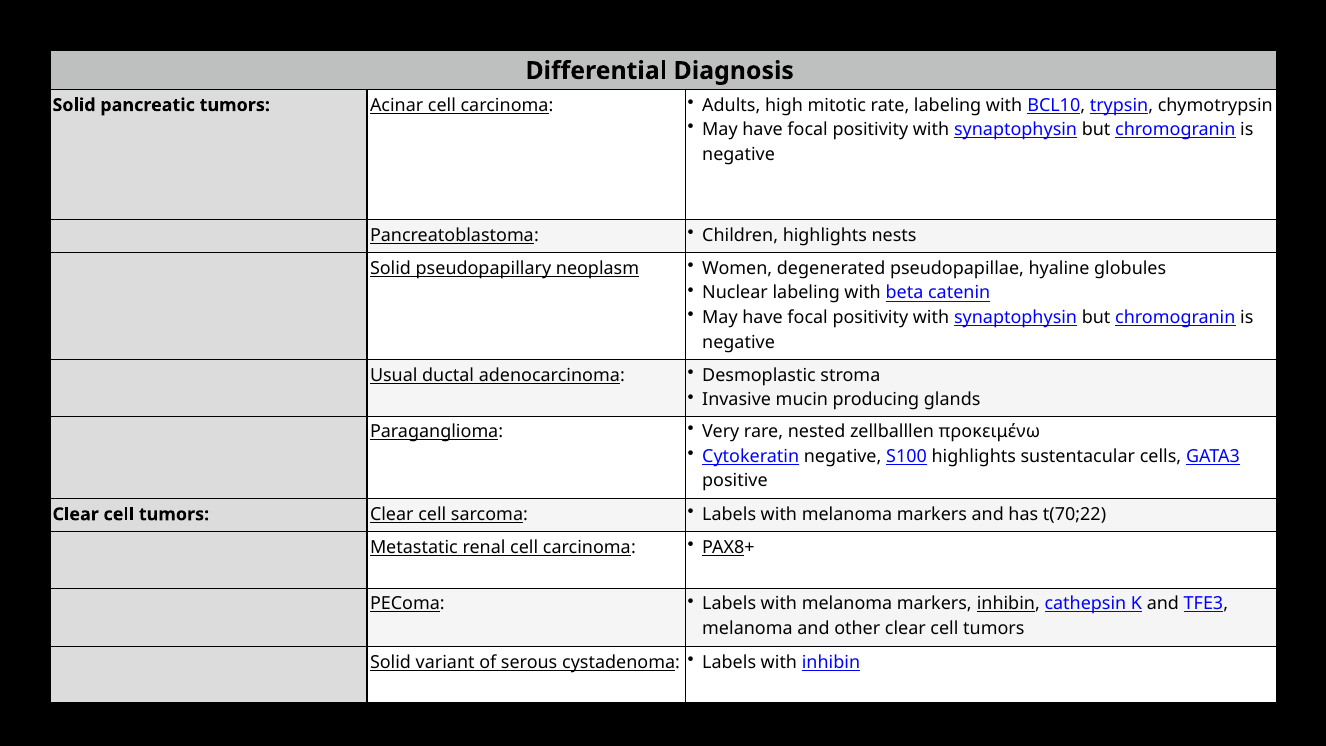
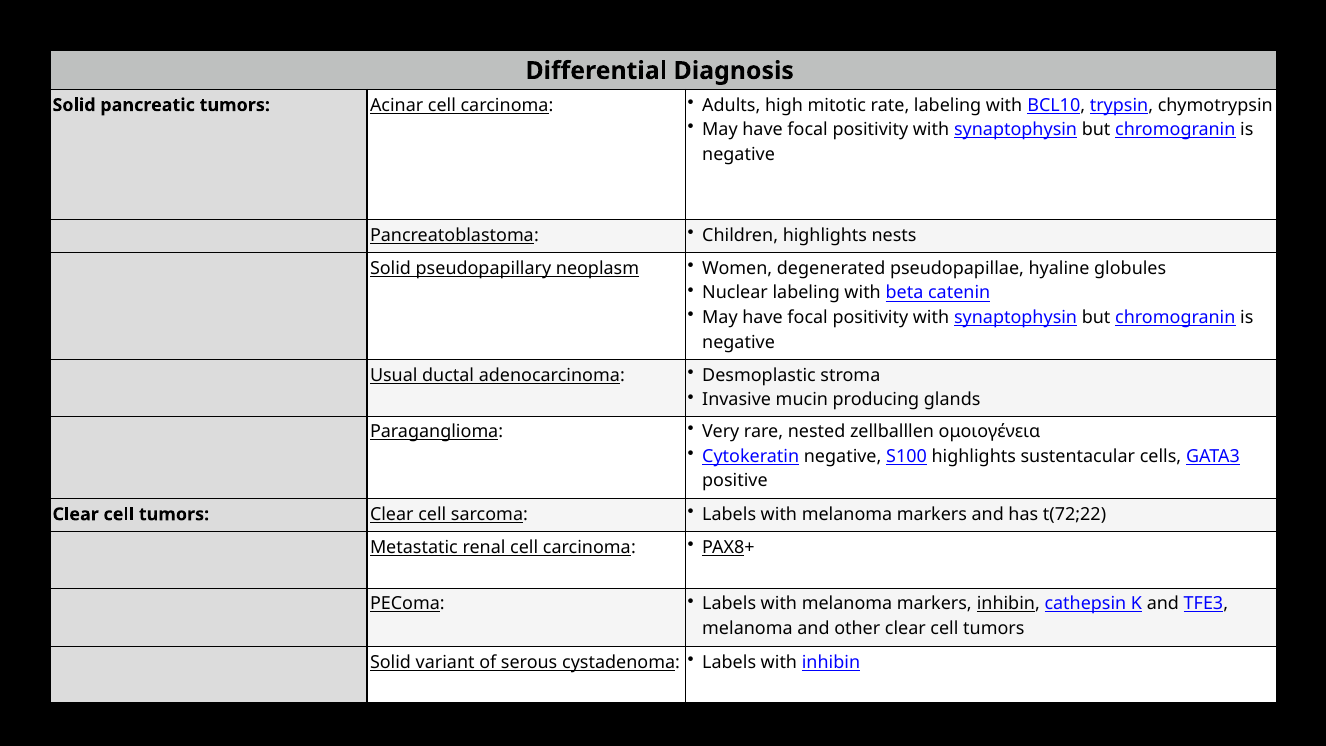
προκειμένω: προκειμένω -> ομοιογένεια
t(70;22: t(70;22 -> t(72;22
